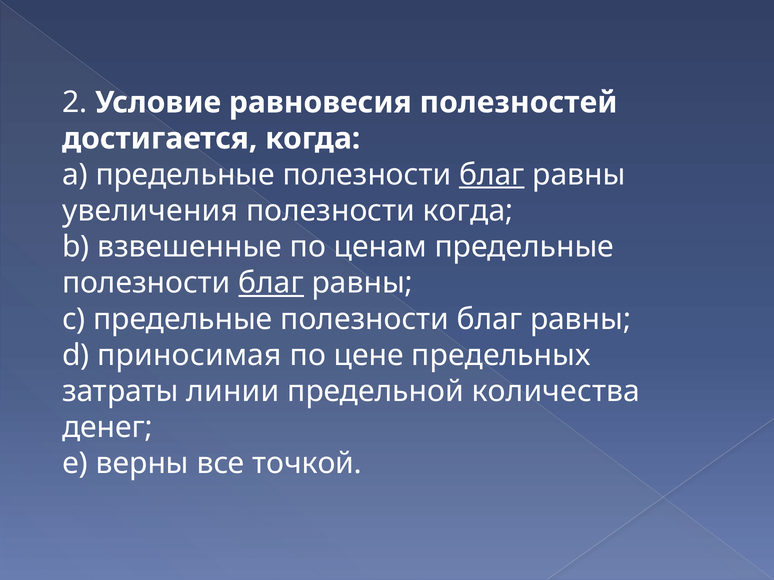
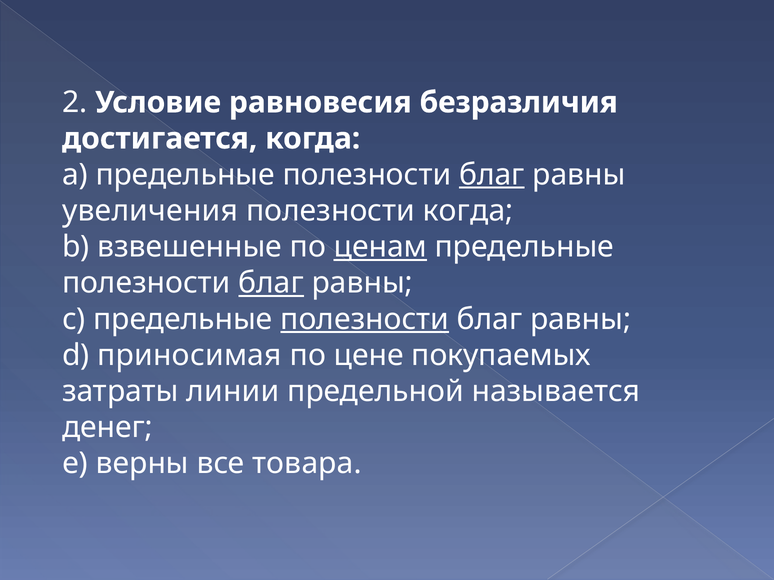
полезностей: полезностей -> безразличия
ценам underline: none -> present
полезности at (365, 319) underline: none -> present
предельных: предельных -> покупаемых
количества: количества -> называется
точкой: точкой -> товара
